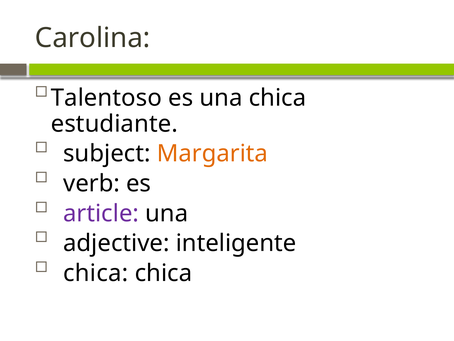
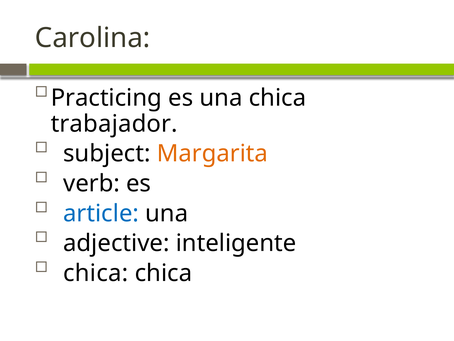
Talentoso: Talentoso -> Practicing
estudiante: estudiante -> trabajador
article colour: purple -> blue
